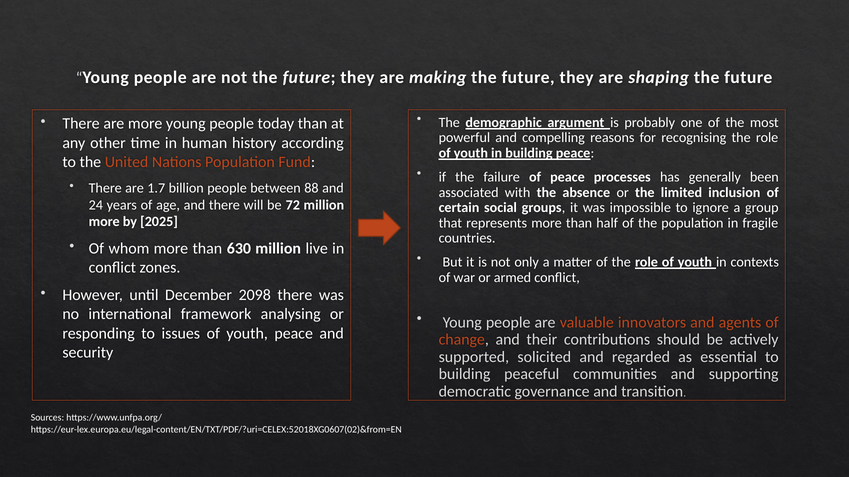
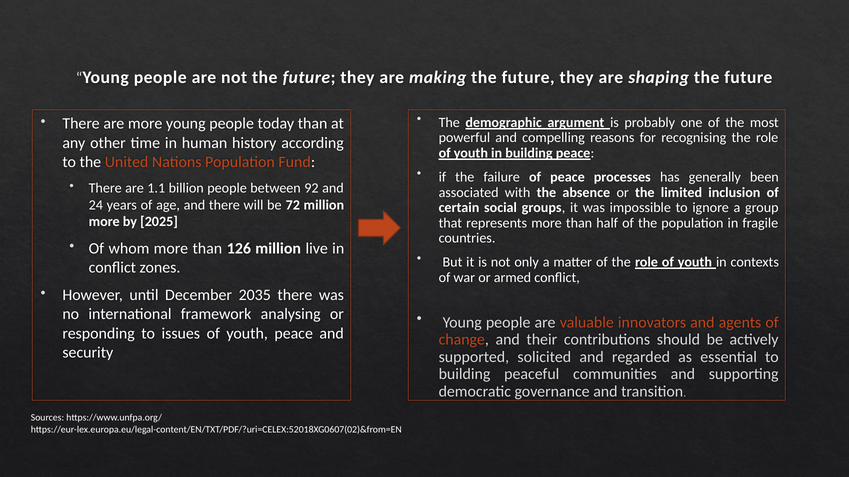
1.7: 1.7 -> 1.1
88: 88 -> 92
630: 630 -> 126
2098: 2098 -> 2035
